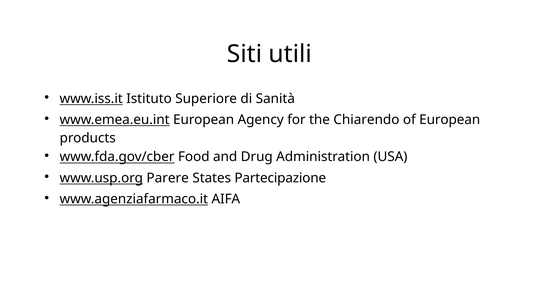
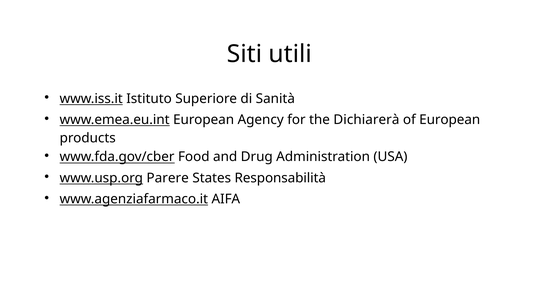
Chiarendo: Chiarendo -> Dichiarerà
Partecipazione: Partecipazione -> Responsabilità
